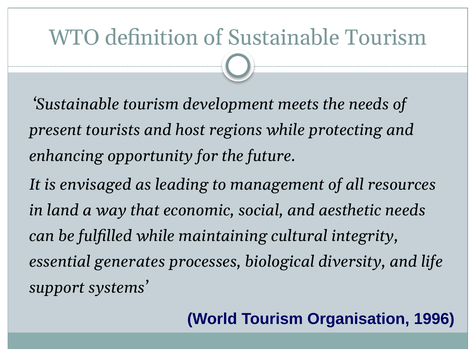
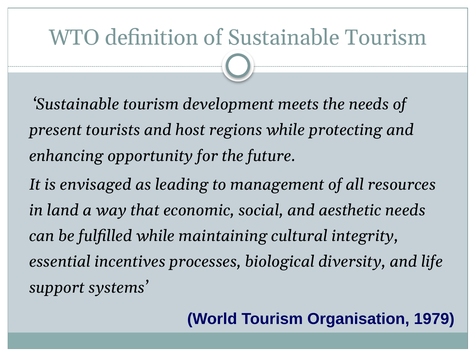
generates: generates -> incentives
1996: 1996 -> 1979
